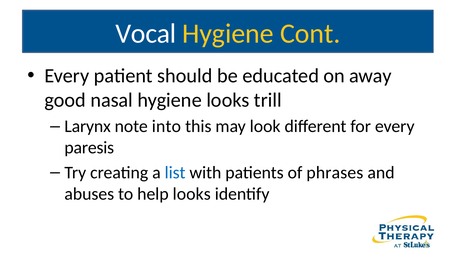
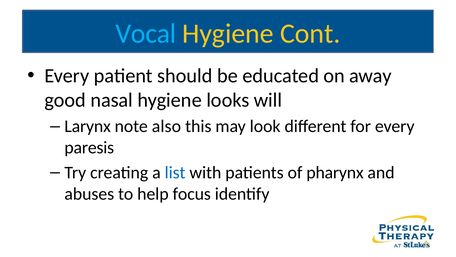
Vocal colour: white -> light blue
trill: trill -> will
into: into -> also
phrases: phrases -> pharynx
help looks: looks -> focus
